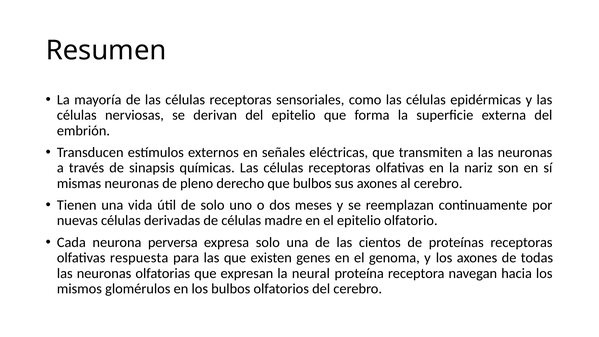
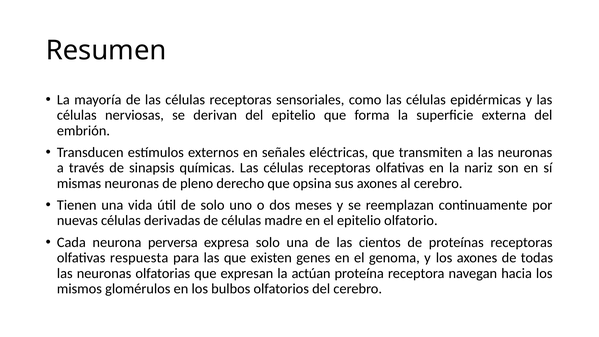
que bulbos: bulbos -> opsina
neural: neural -> actúan
